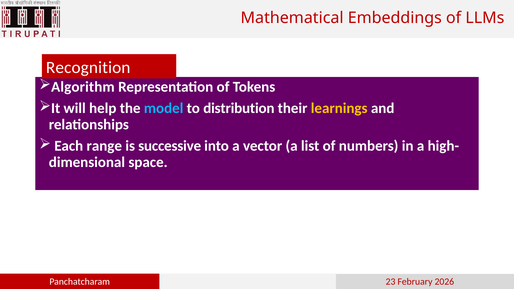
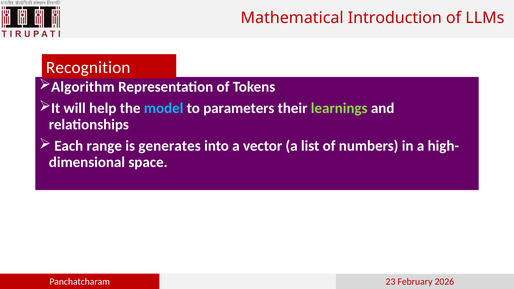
Embeddings: Embeddings -> Introduction
distribution: distribution -> parameters
learnings colour: yellow -> light green
successive: successive -> generates
